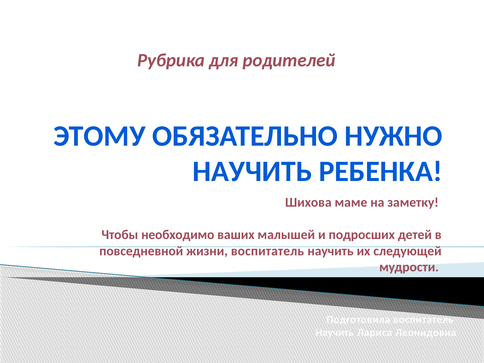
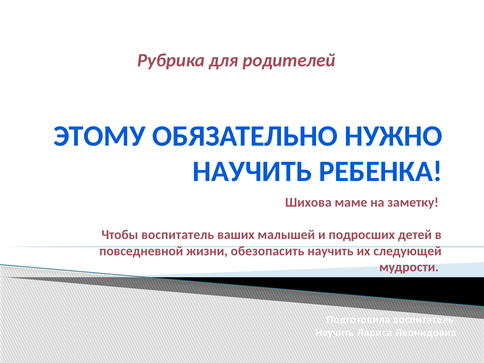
Чтобы необходимо: необходимо -> воспитатель
жизни воспитатель: воспитатель -> обезопасить
